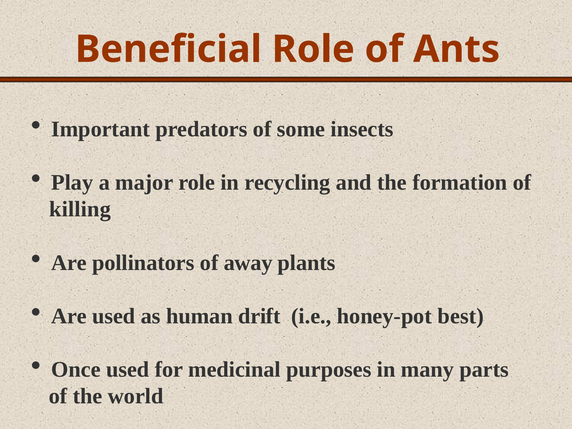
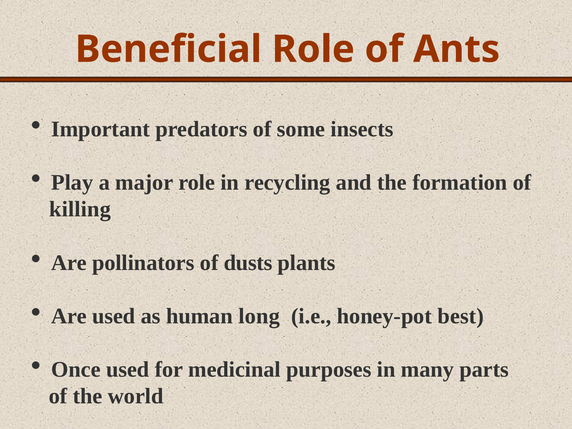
away: away -> dusts
drift: drift -> long
